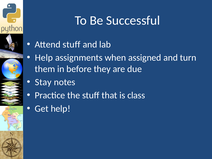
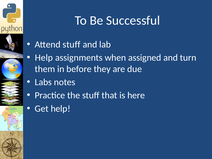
Stay: Stay -> Labs
class: class -> here
